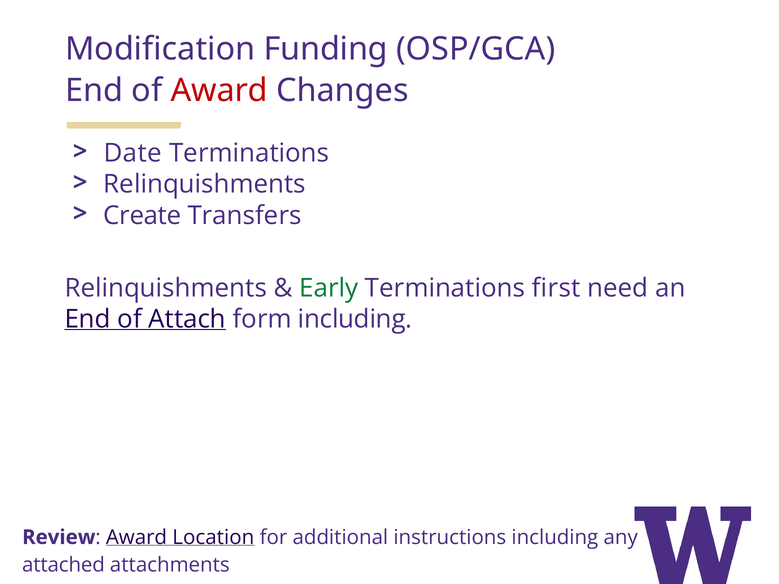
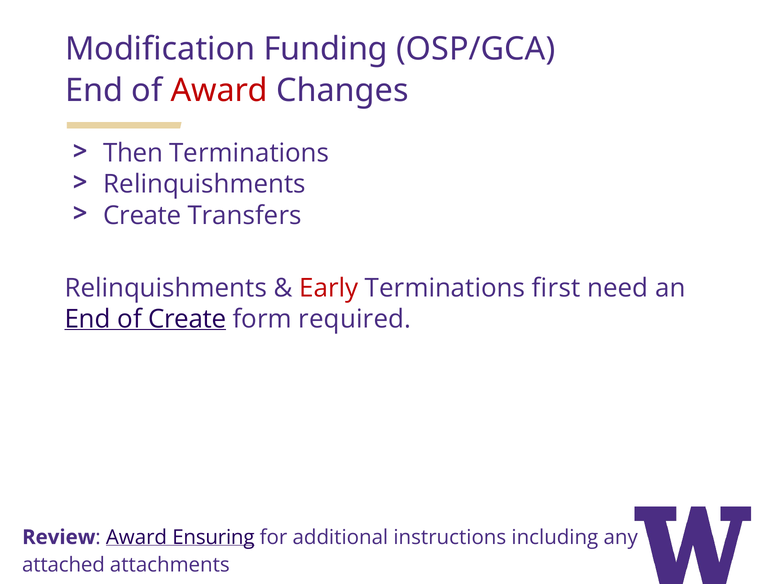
Date: Date -> Then
Early colour: green -> red
of Attach: Attach -> Create
form including: including -> required
Location: Location -> Ensuring
